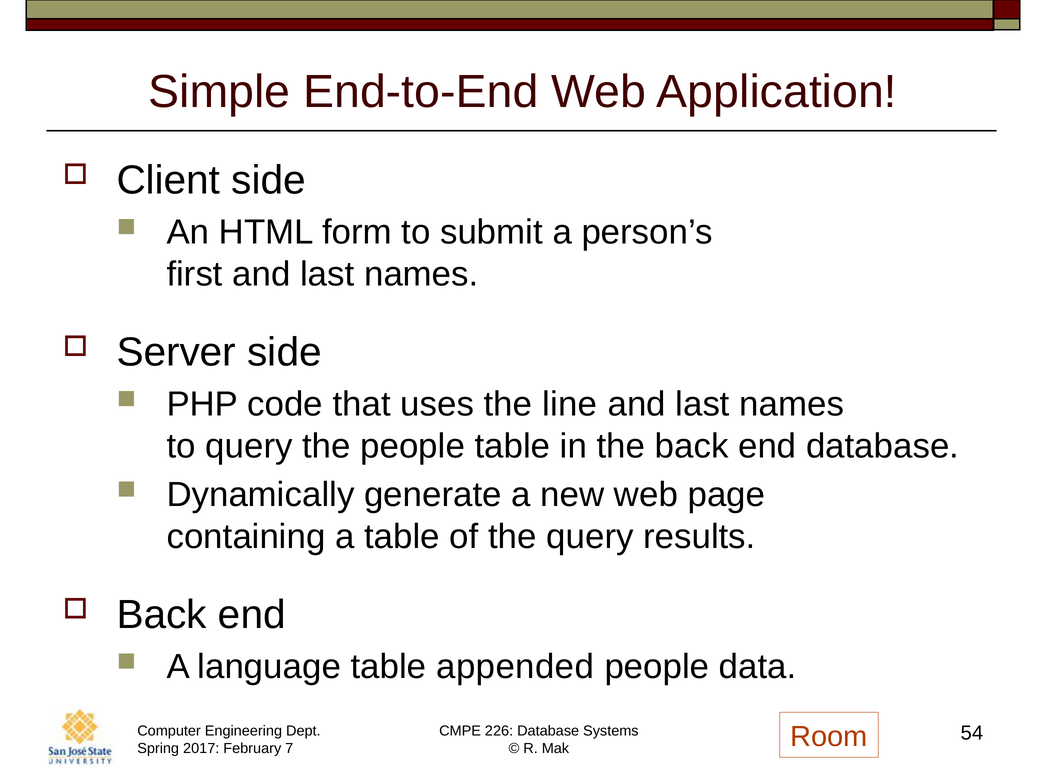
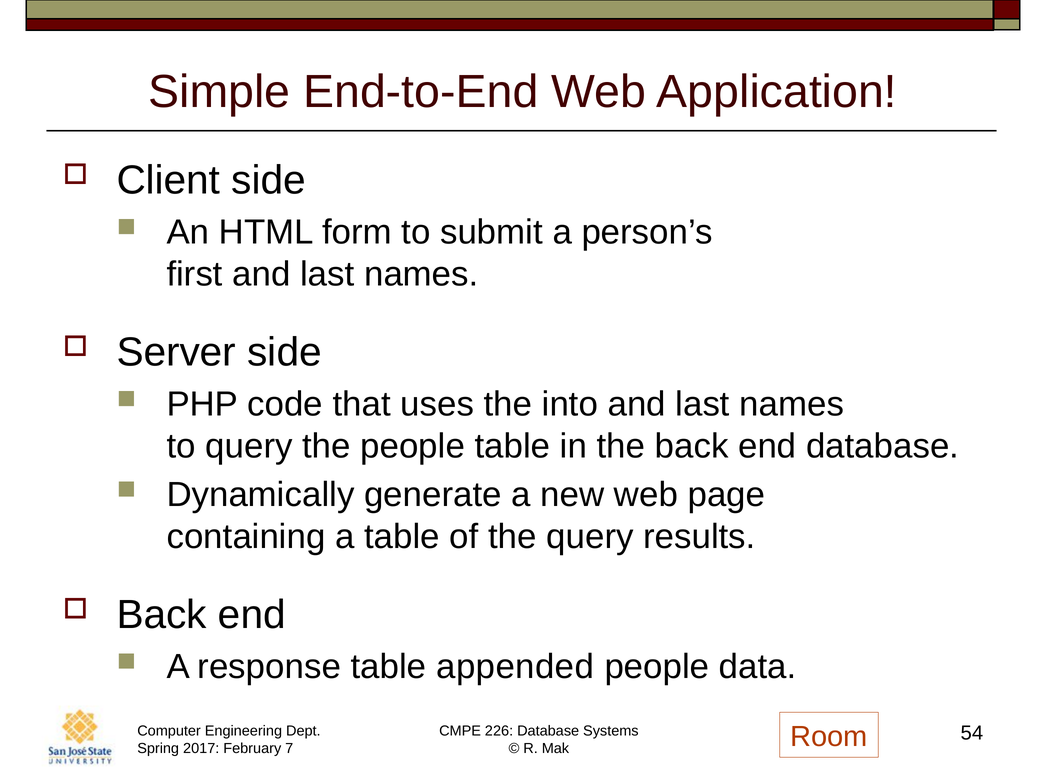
line: line -> into
language: language -> response
